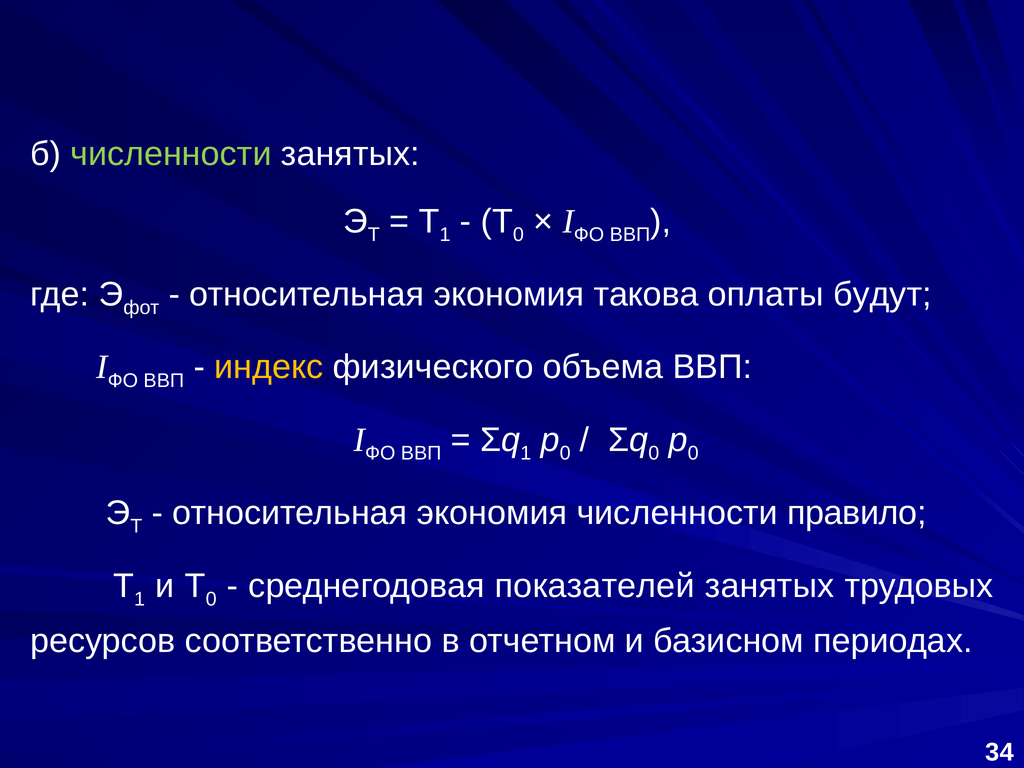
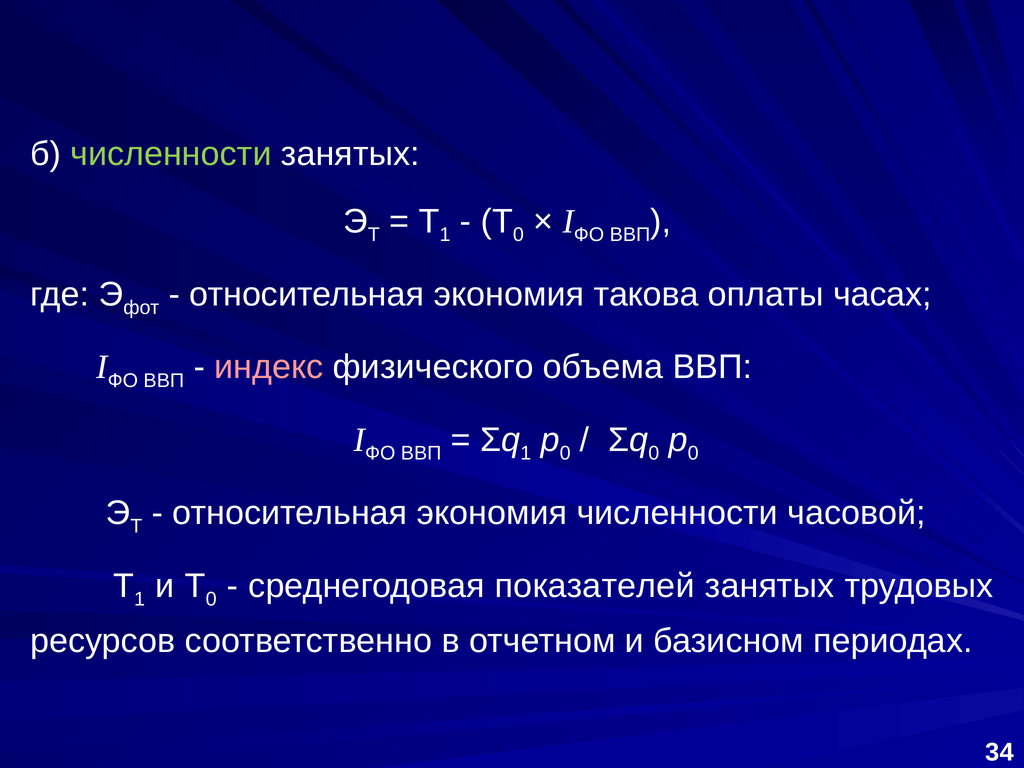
будут: будут -> часах
индекс colour: yellow -> pink
правило: правило -> часовой
